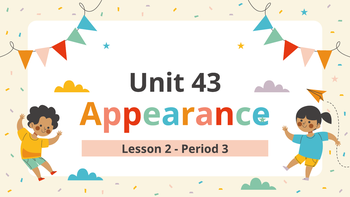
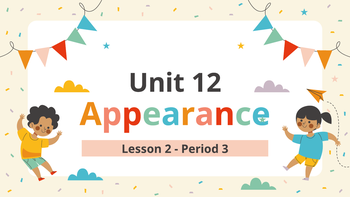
43: 43 -> 12
